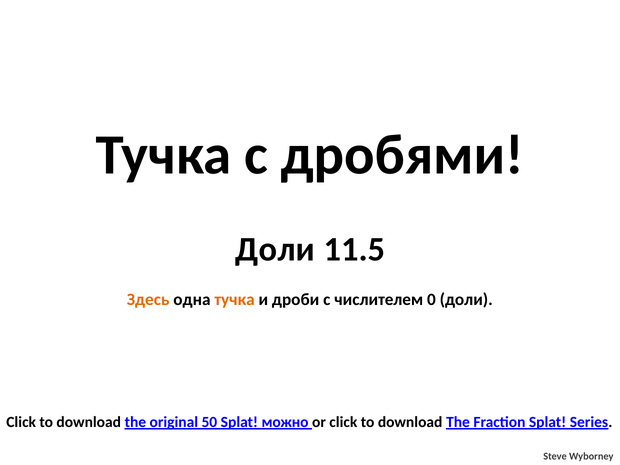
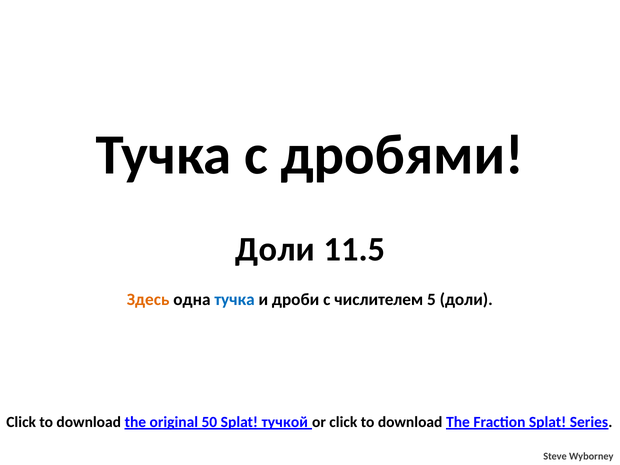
тучка at (235, 300) colour: orange -> blue
0: 0 -> 5
можно: можно -> тучкой
